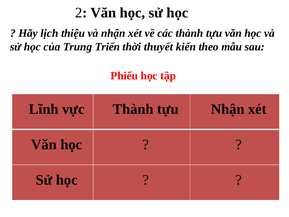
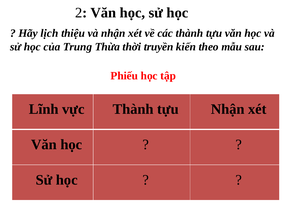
Triển: Triển -> Thừa
thuyết: thuyết -> truyền
